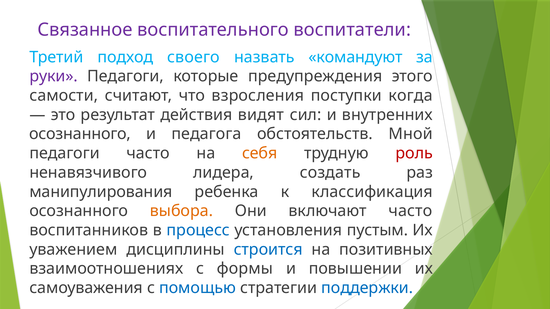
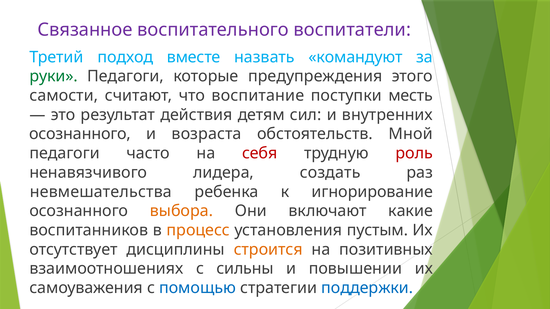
своего: своего -> вместе
руки colour: purple -> green
взросления: взросления -> воспитание
когда: когда -> месть
видят: видят -> детям
педагога: педагога -> возраста
себя colour: orange -> red
манипулирования: манипулирования -> невмешательства
классификация: классификация -> игнорирование
включают часто: часто -> какие
процесс colour: blue -> orange
уважением: уважением -> отсутствует
строится colour: blue -> orange
формы: формы -> сильны
